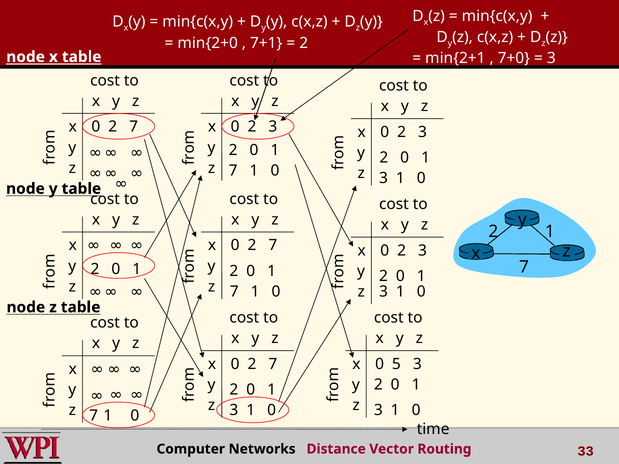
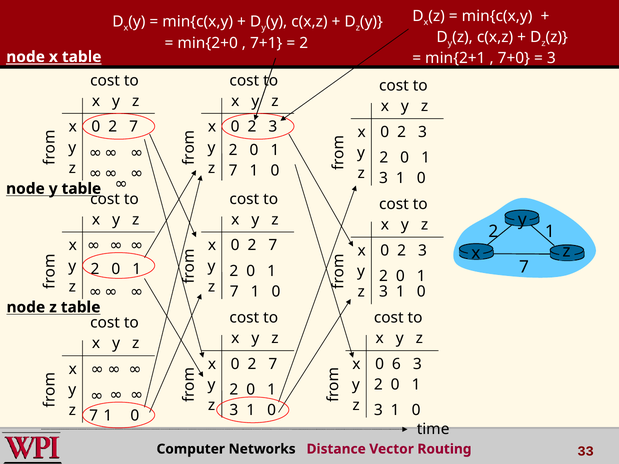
5: 5 -> 6
